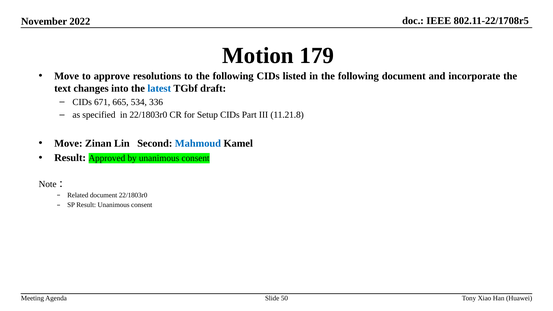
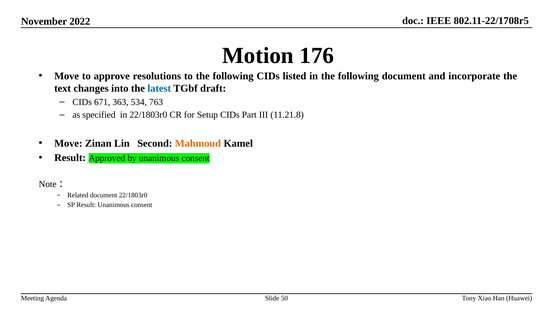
179: 179 -> 176
665: 665 -> 363
336: 336 -> 763
Mahmoud colour: blue -> orange
